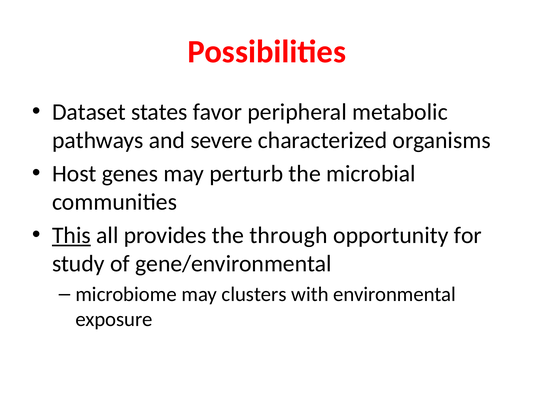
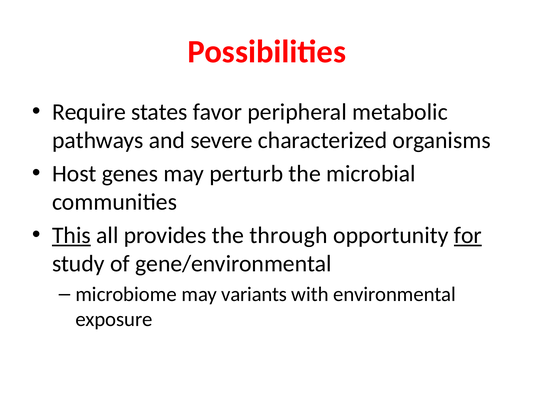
Dataset: Dataset -> Require
for underline: none -> present
clusters: clusters -> variants
